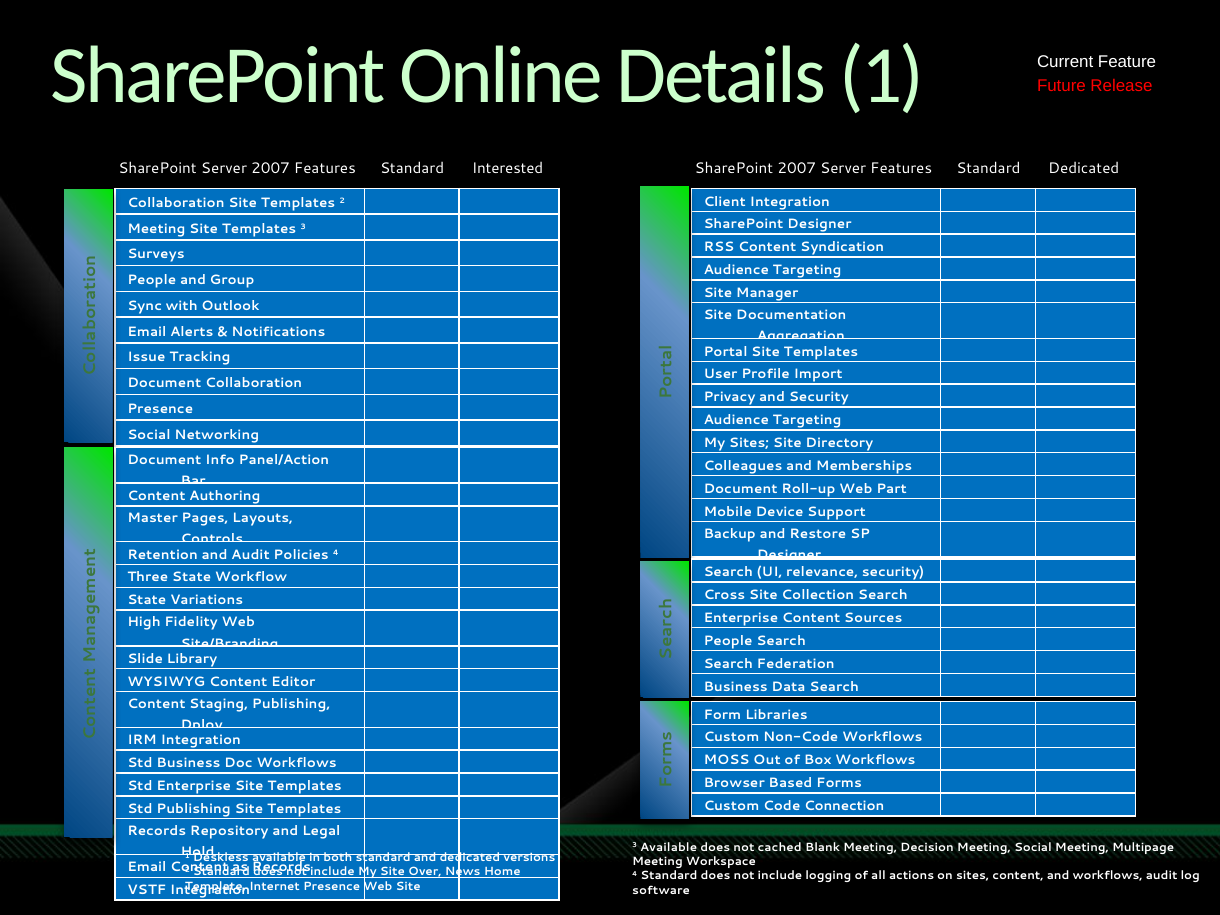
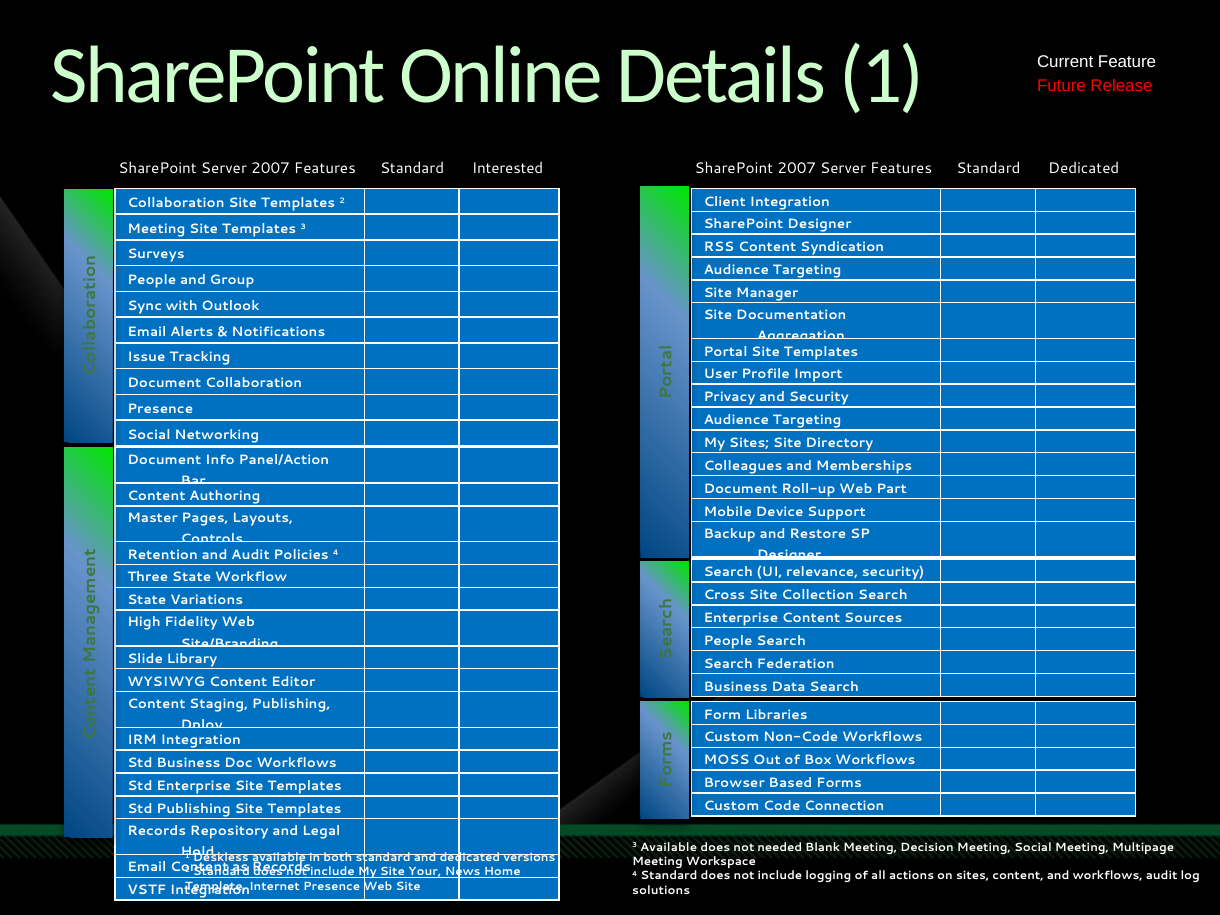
cached: cached -> needed
Over: Over -> Your
software: software -> solutions
